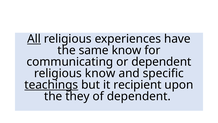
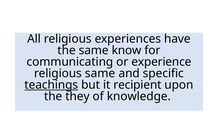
All underline: present -> none
or dependent: dependent -> experience
religious know: know -> same
of dependent: dependent -> knowledge
